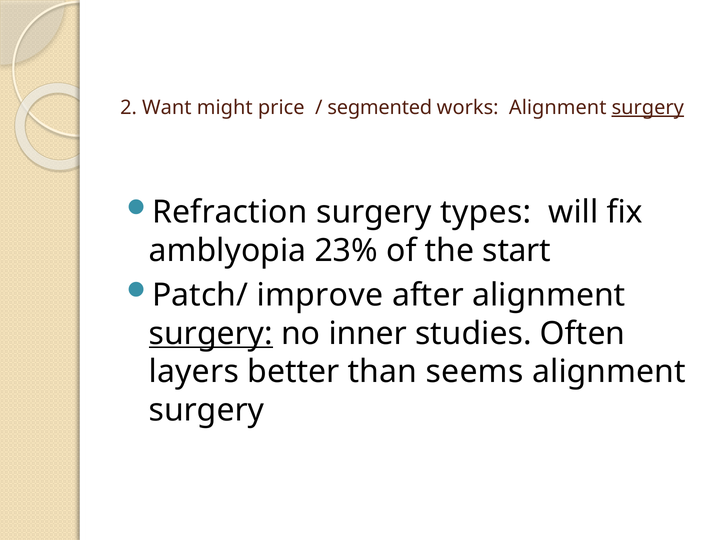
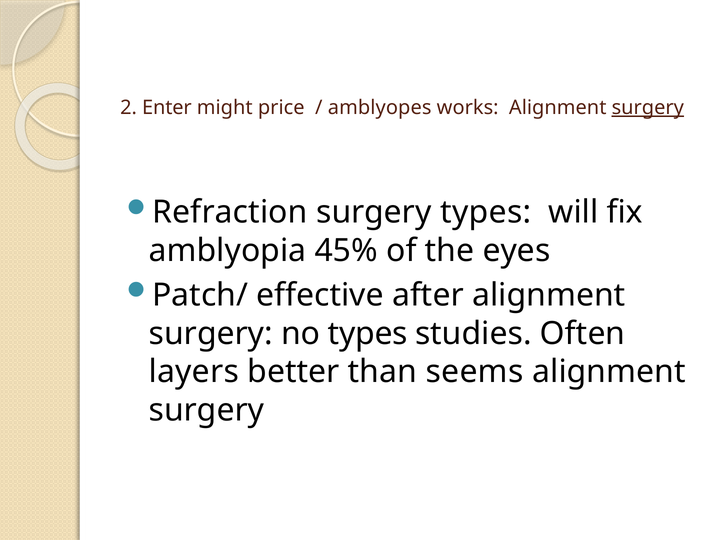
Want: Want -> Enter
segmented: segmented -> amblyopes
23%: 23% -> 45%
start: start -> eyes
improve: improve -> effective
surgery at (211, 333) underline: present -> none
no inner: inner -> types
